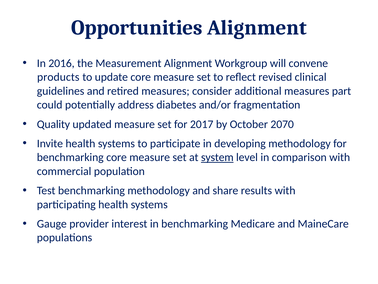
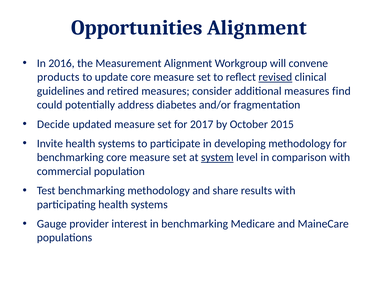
revised underline: none -> present
part: part -> find
Quality: Quality -> Decide
2070: 2070 -> 2015
